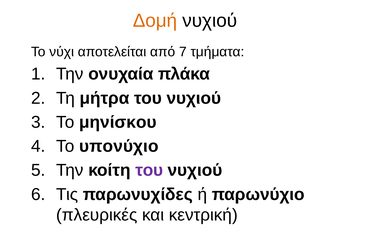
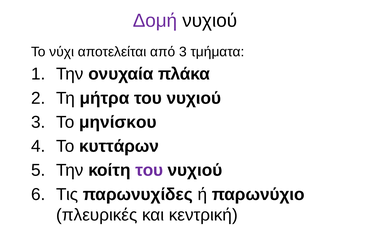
Δομή colour: orange -> purple
από 7: 7 -> 3
υπονύχιο: υπονύχιο -> κυττάρων
